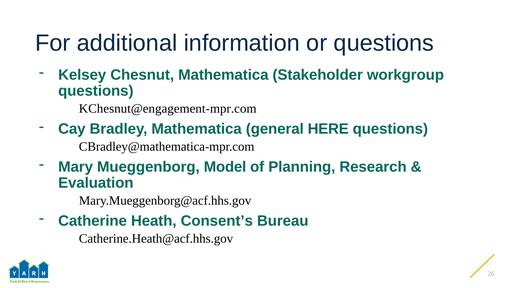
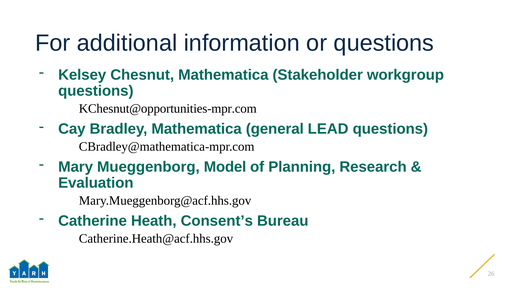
KChesnut@engagement-mpr.com: KChesnut@engagement-mpr.com -> KChesnut@opportunities-mpr.com
HERE: HERE -> LEAD
